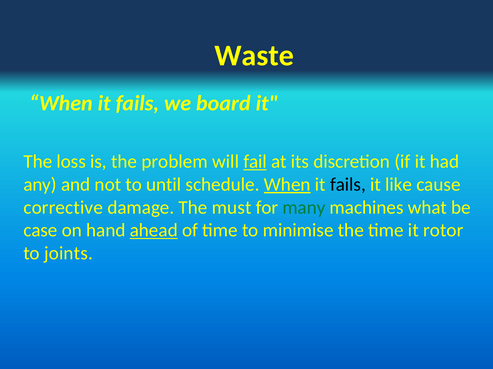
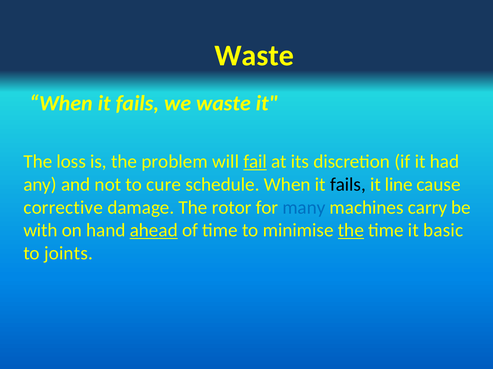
we board: board -> waste
until: until -> cure
When at (287, 185) underline: present -> none
like: like -> line
must: must -> rotor
many colour: green -> blue
what: what -> carry
case: case -> with
the at (351, 231) underline: none -> present
rotor: rotor -> basic
